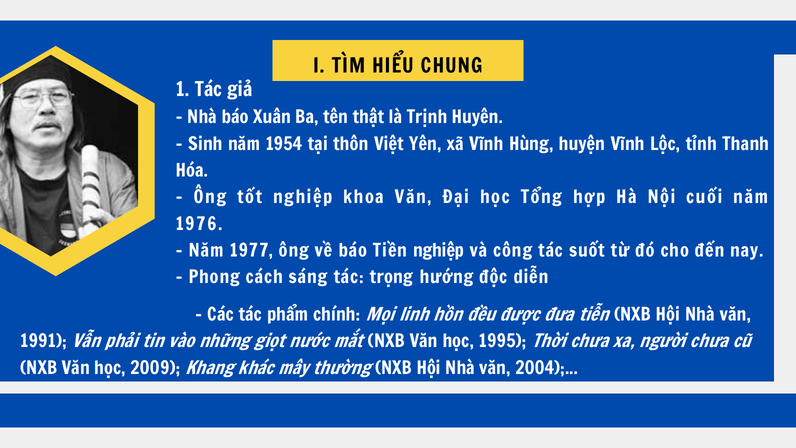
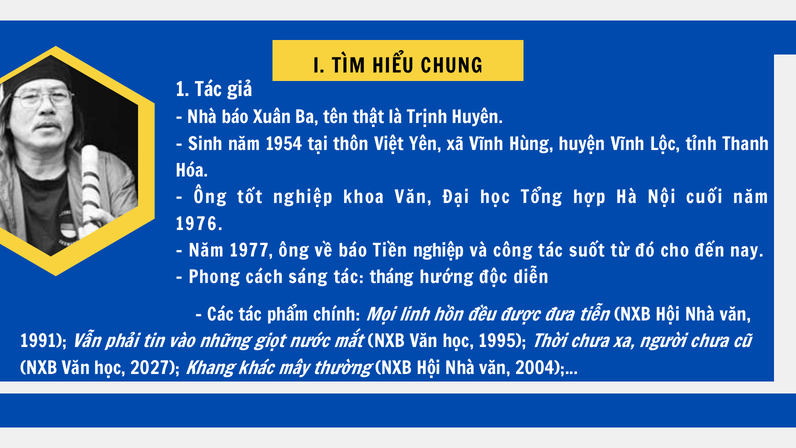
trọng: trọng -> tháng
2009: 2009 -> 2027
